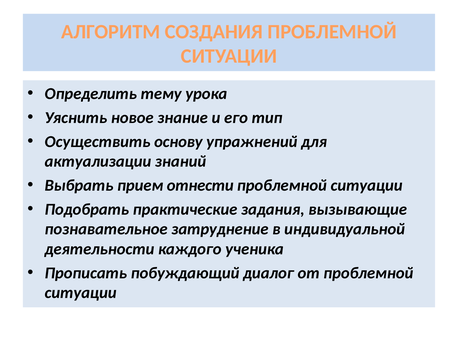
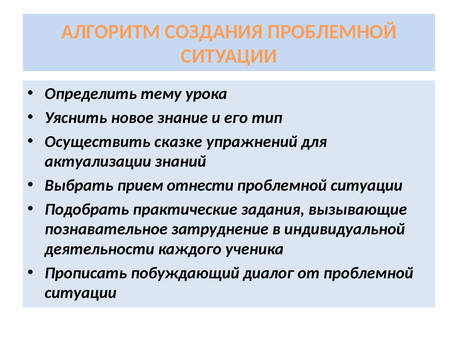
основу: основу -> сказке
